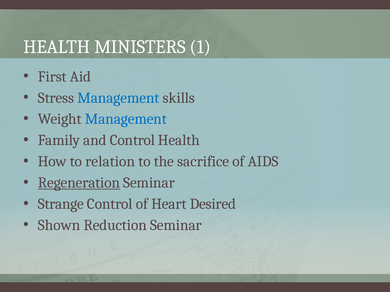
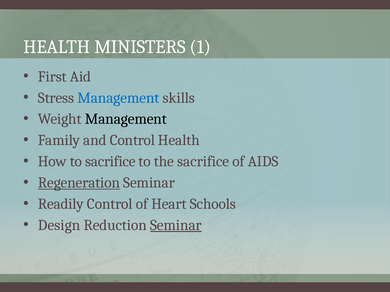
Management at (126, 119) colour: blue -> black
to relation: relation -> sacrifice
Strange: Strange -> Readily
Desired: Desired -> Schools
Shown: Shown -> Design
Seminar at (176, 225) underline: none -> present
